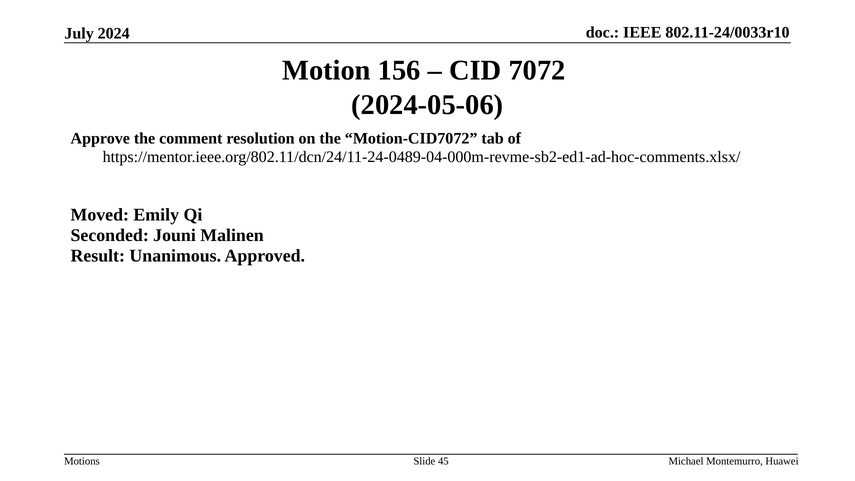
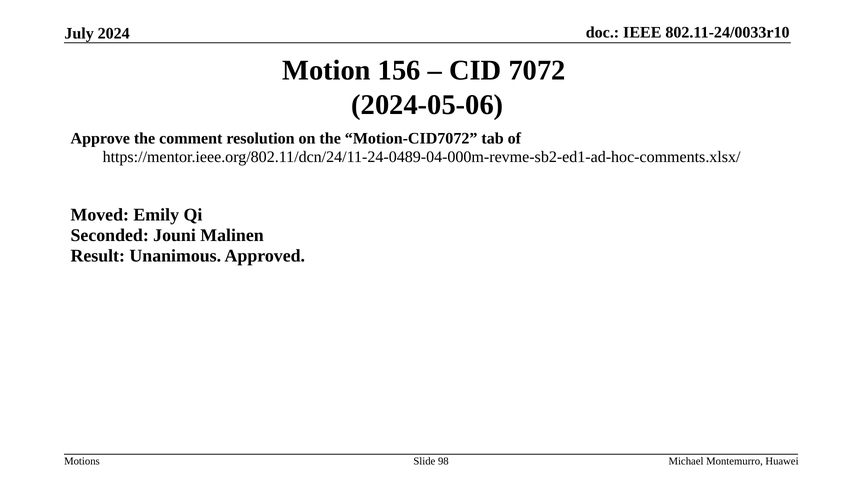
45: 45 -> 98
